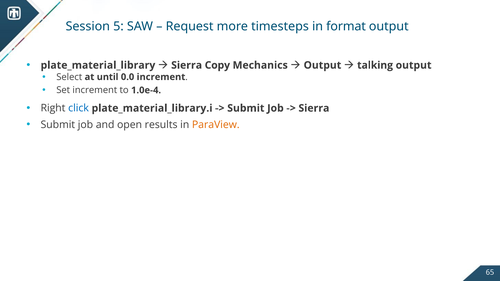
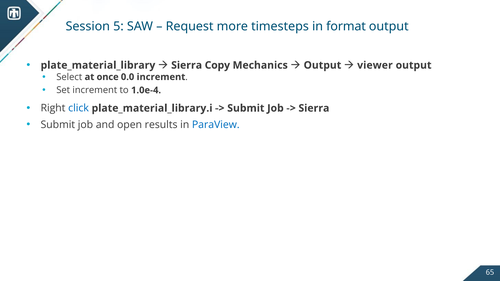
talking: talking -> viewer
until: until -> once
ParaView colour: orange -> blue
